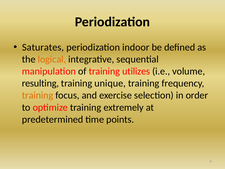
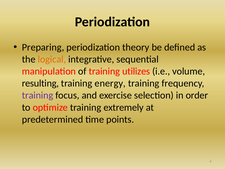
Saturates: Saturates -> Preparing
indoor: indoor -> theory
unique: unique -> energy
training at (38, 95) colour: orange -> purple
